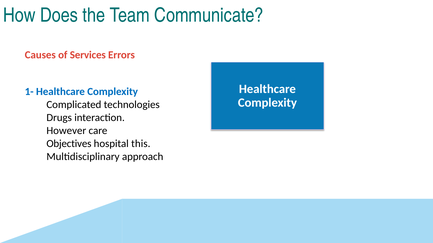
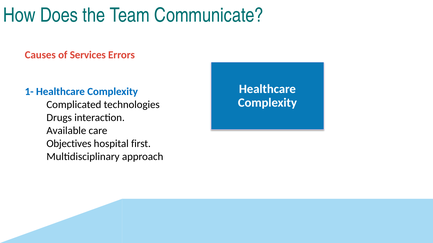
However: However -> Available
this: this -> first
